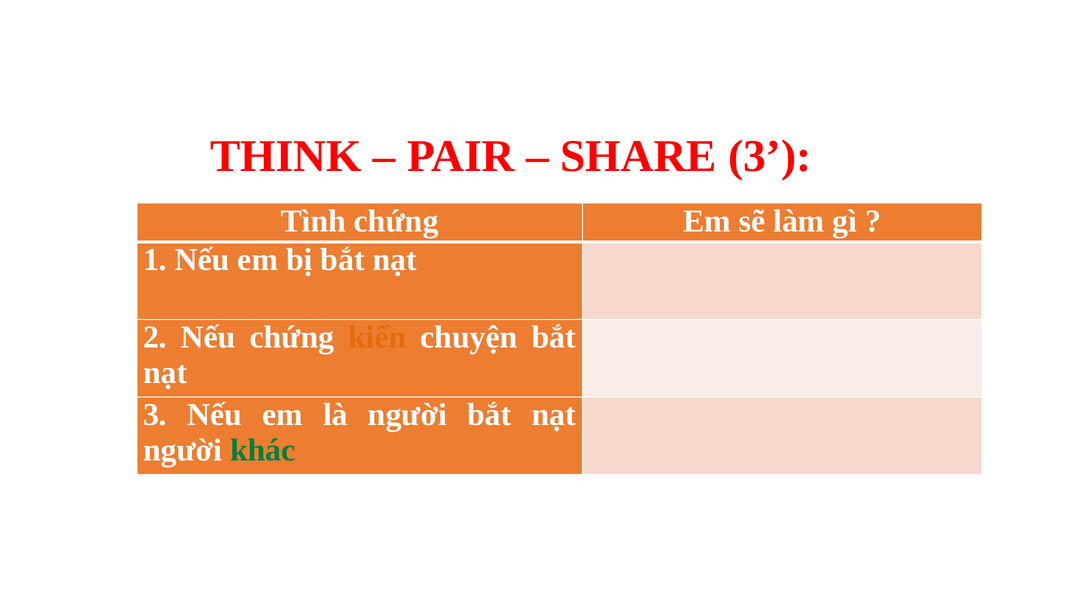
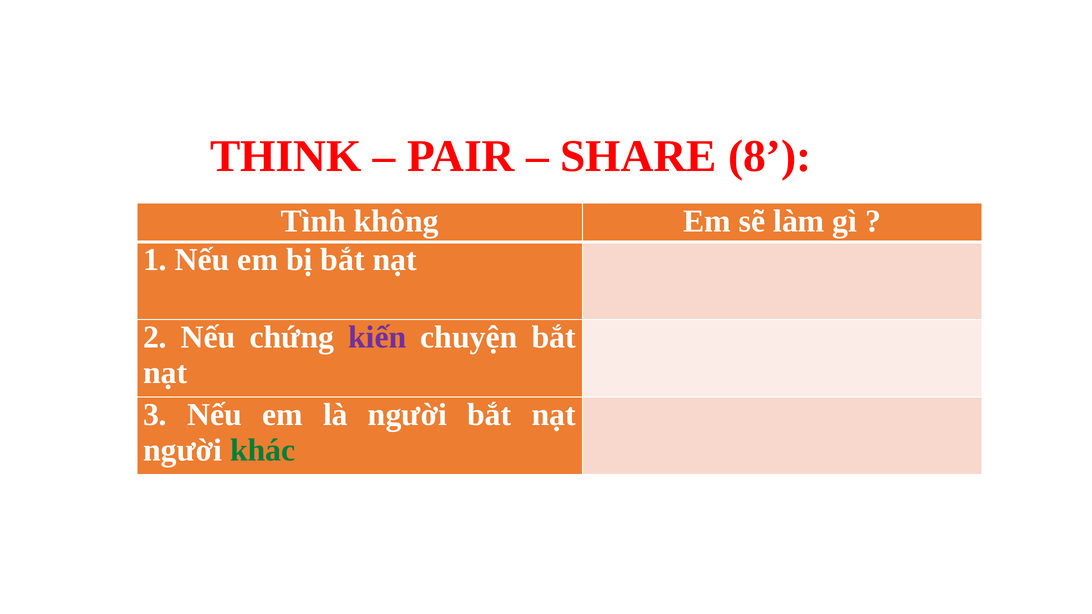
SHARE 3: 3 -> 8
Tình chứng: chứng -> không
kiến colour: orange -> purple
